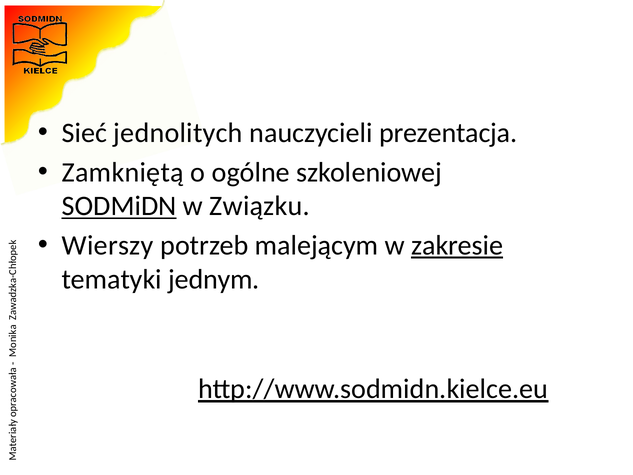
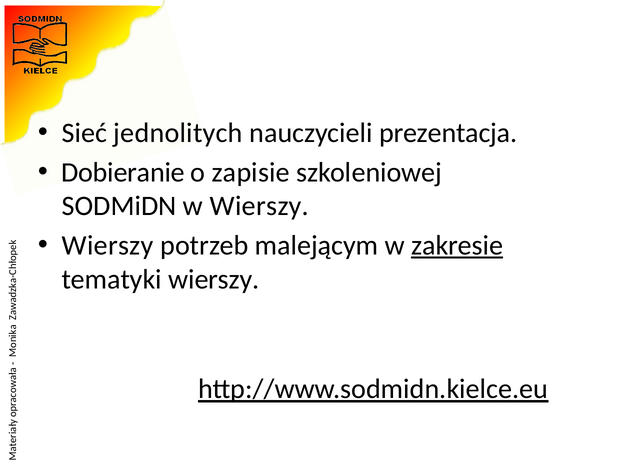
Zamkniętą: Zamkniętą -> Dobieranie
ogólne: ogólne -> zapisie
SODMiDN underline: present -> none
w Związku: Związku -> Wierszy
tematyki jednym: jednym -> wierszy
